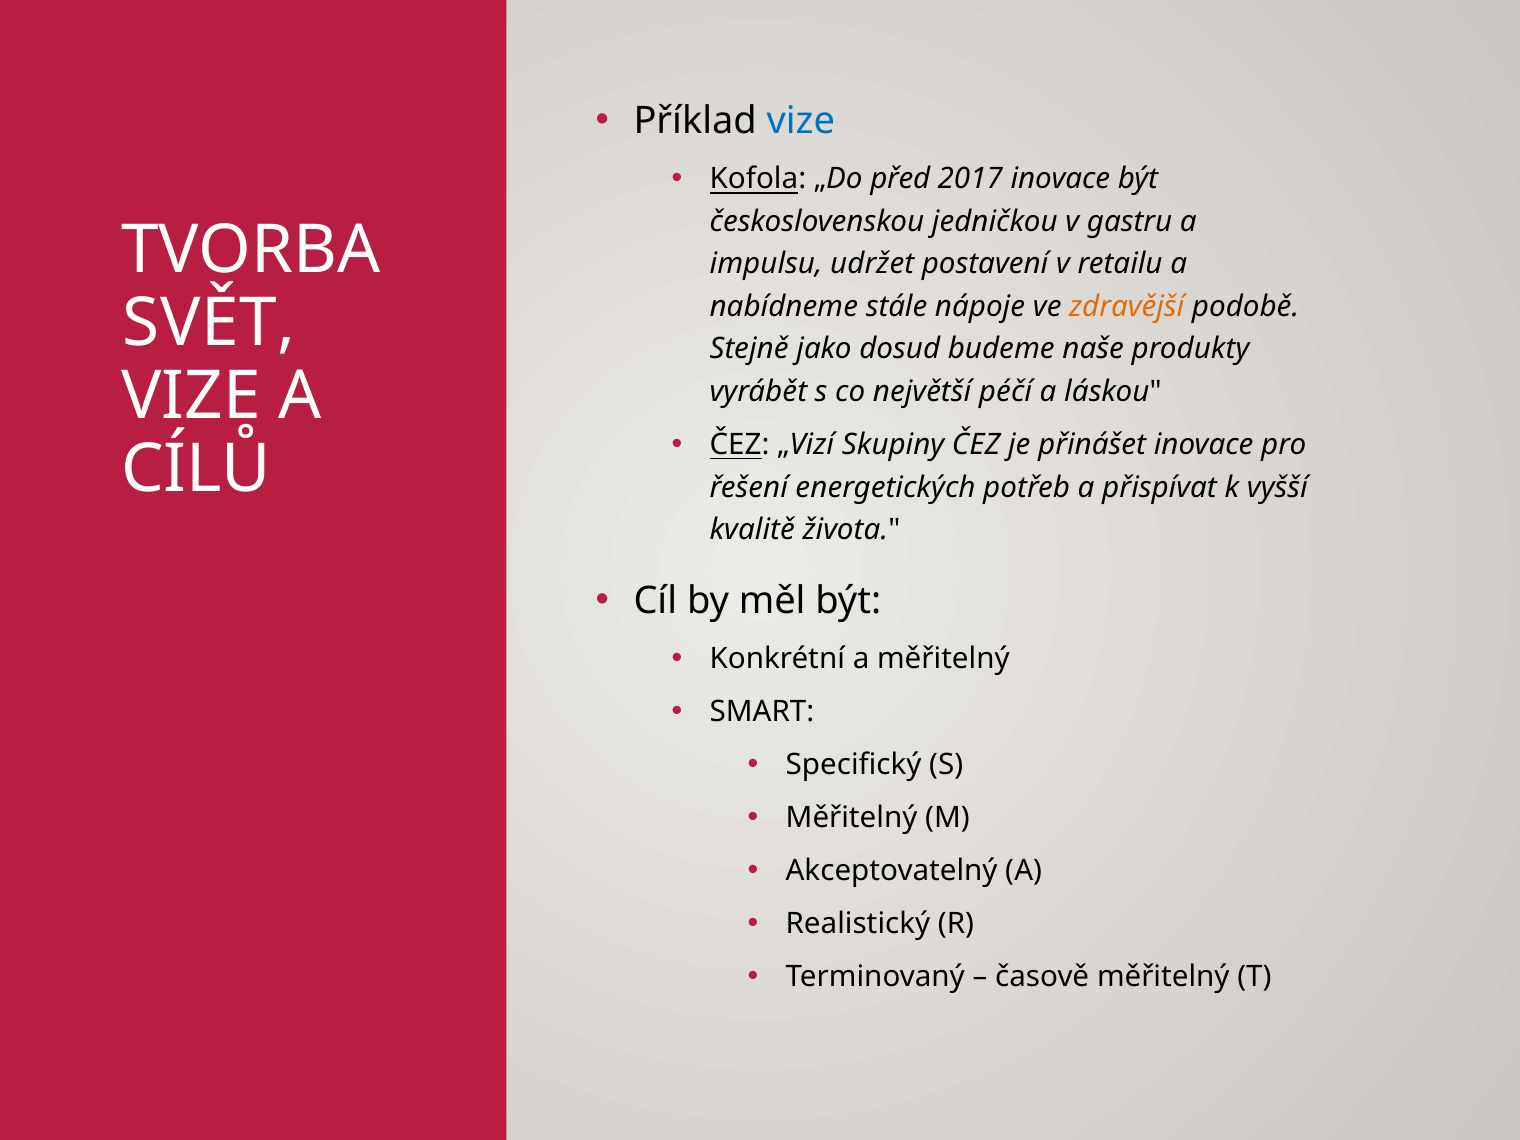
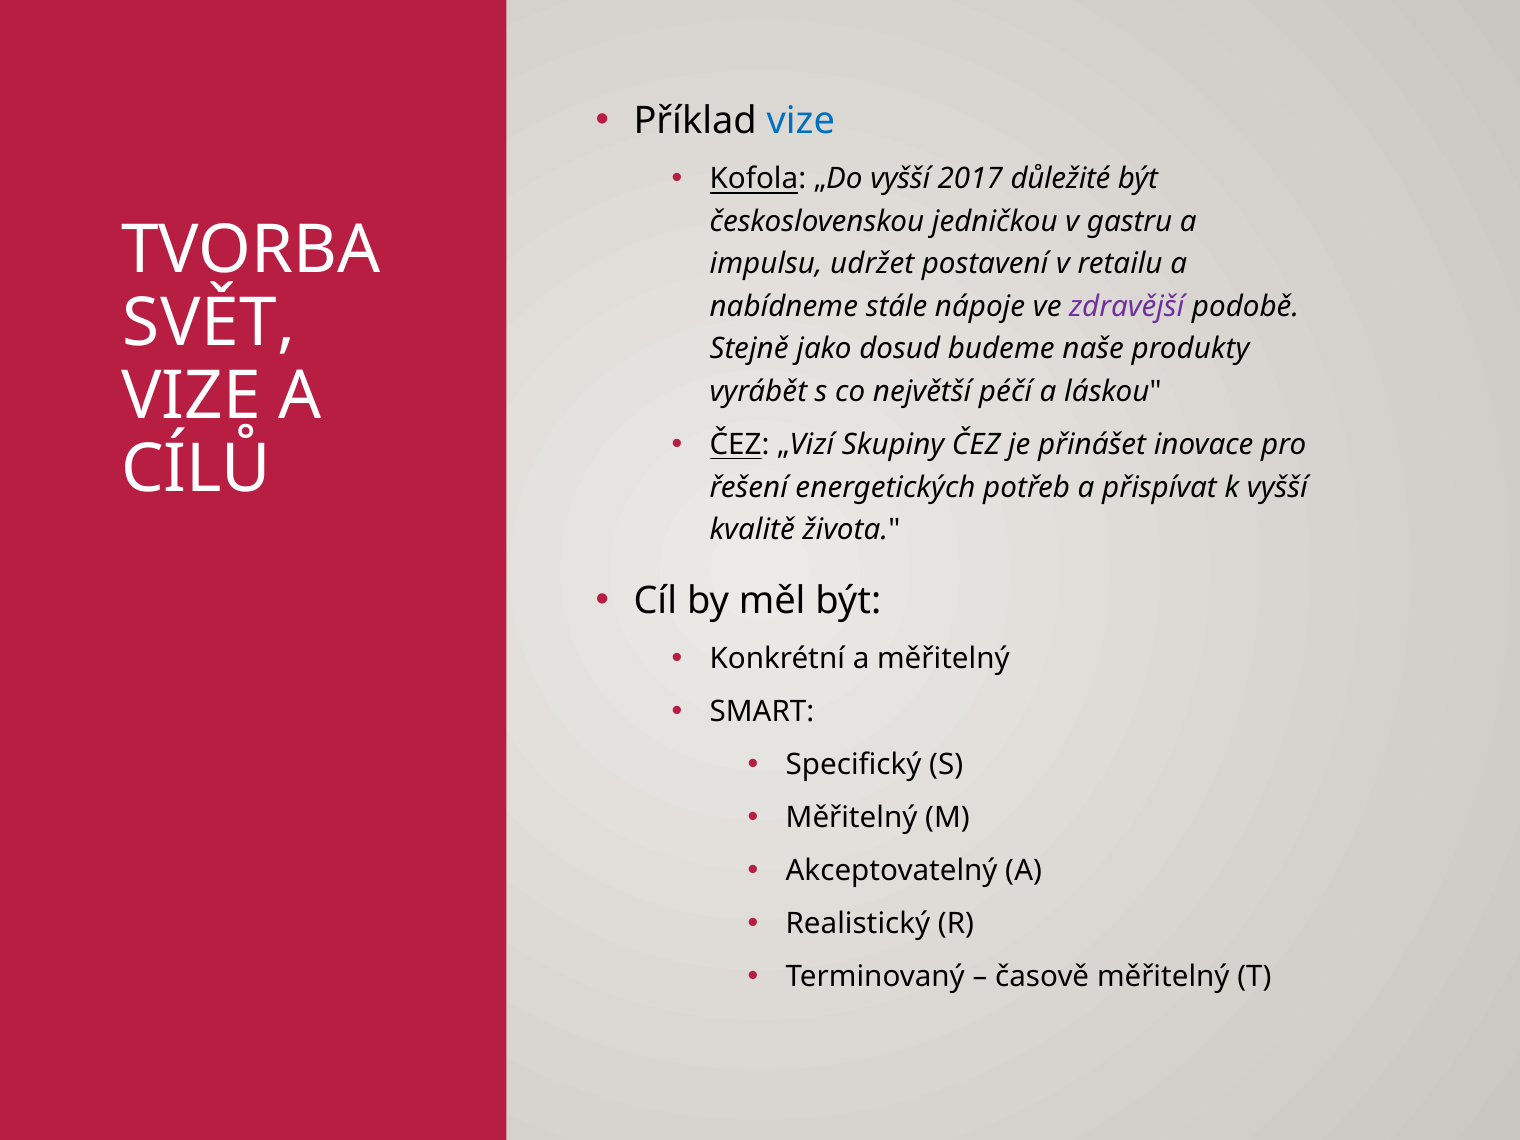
„Do před: před -> vyšší
2017 inovace: inovace -> důležité
zdravější colour: orange -> purple
